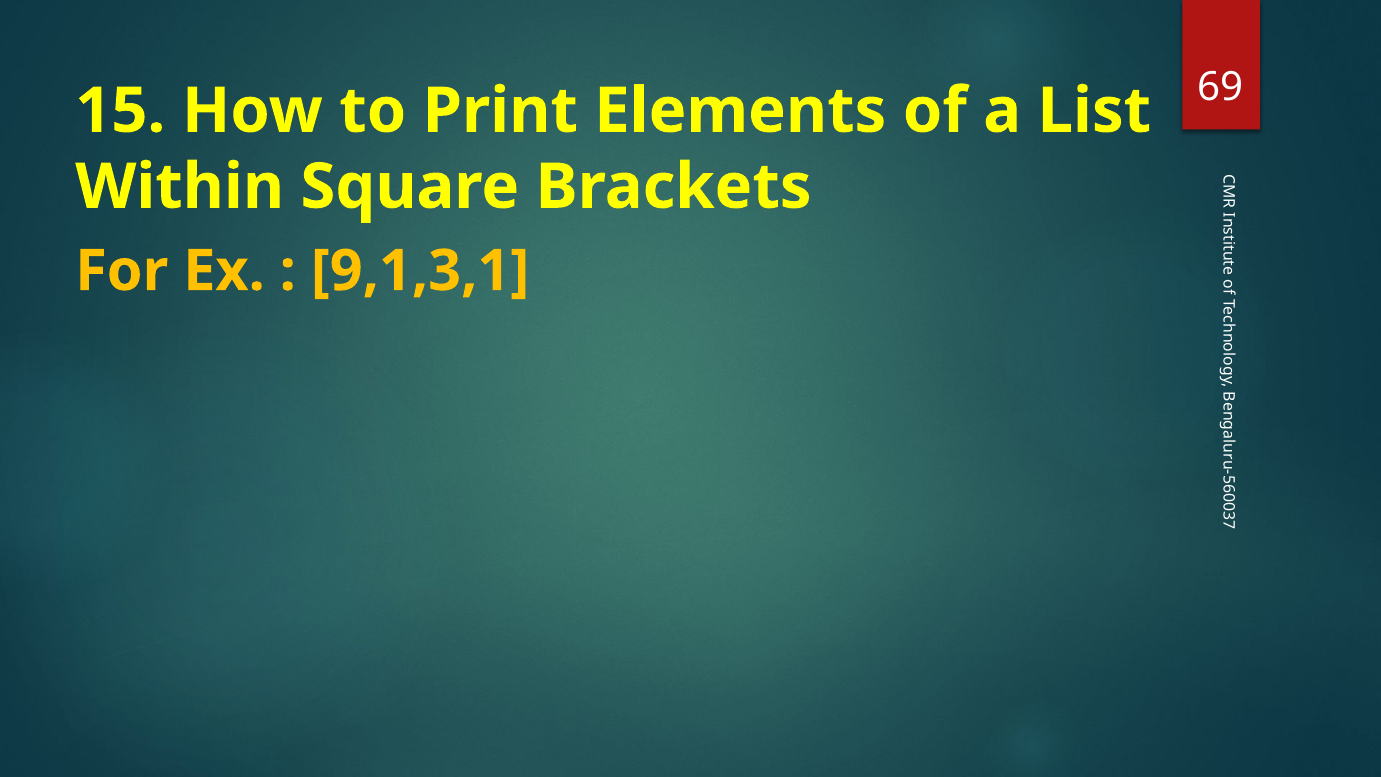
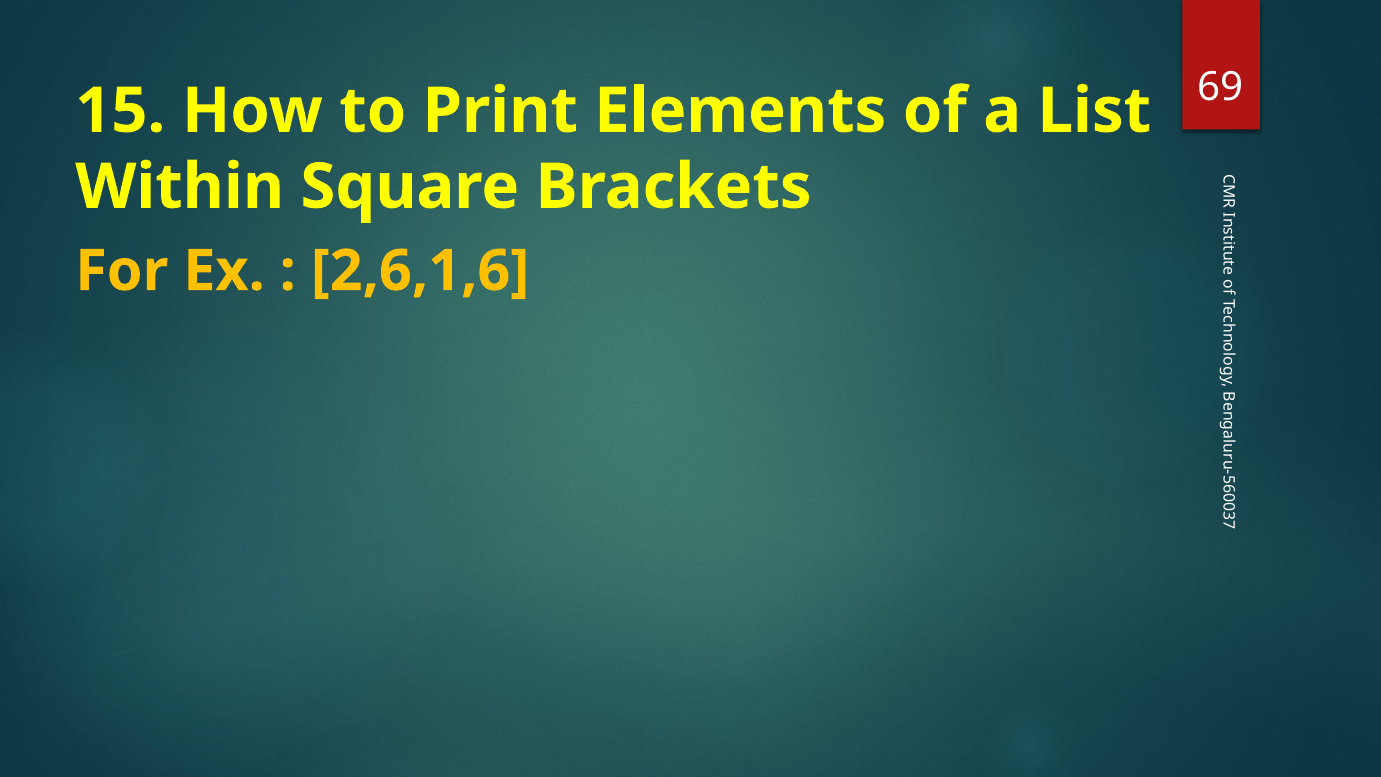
9,1,3,1: 9,1,3,1 -> 2,6,1,6
